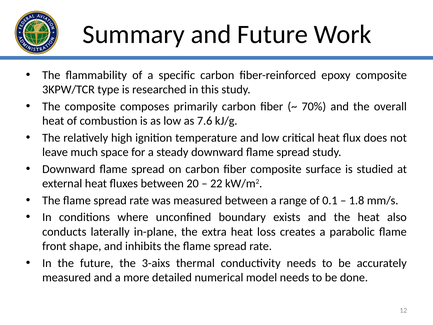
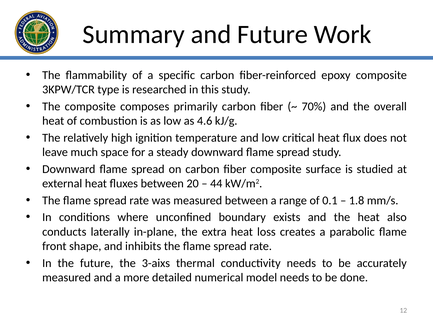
7.6: 7.6 -> 4.6
22: 22 -> 44
